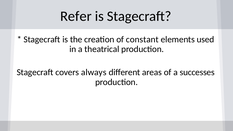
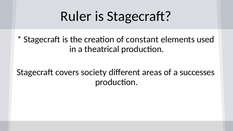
Refer: Refer -> Ruler
always: always -> society
